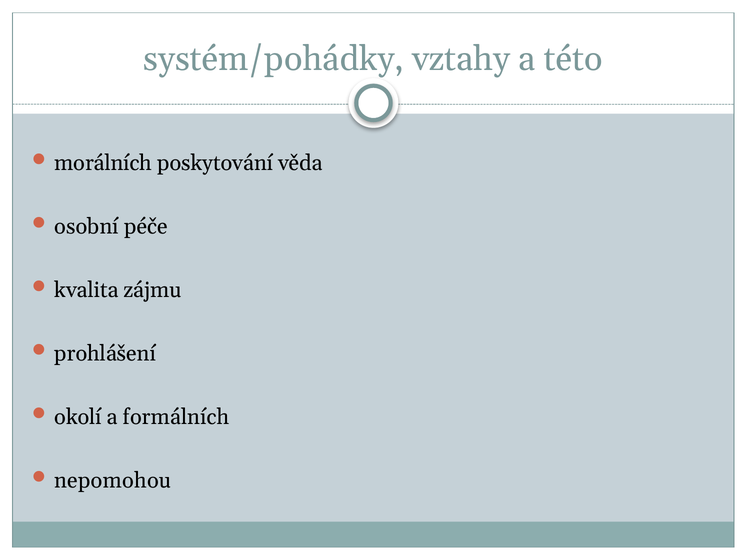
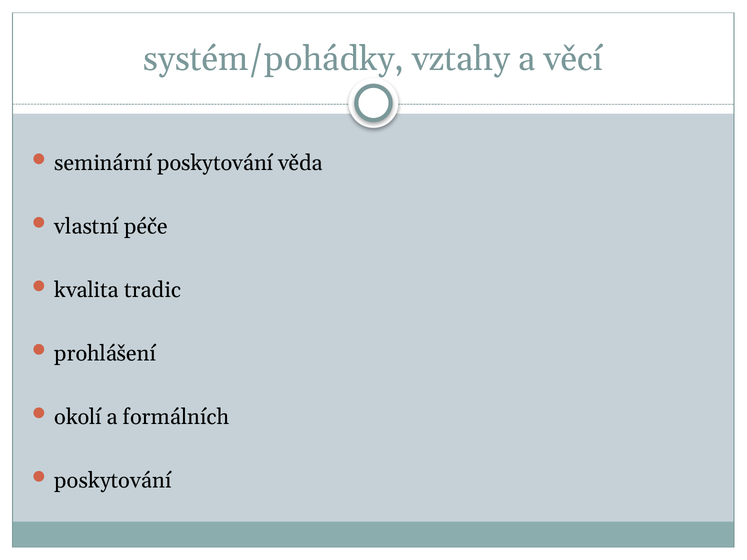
této: této -> věcí
morálních: morálních -> seminární
osobní: osobní -> vlastní
zájmu: zájmu -> tradic
nepomohou at (113, 481): nepomohou -> poskytování
